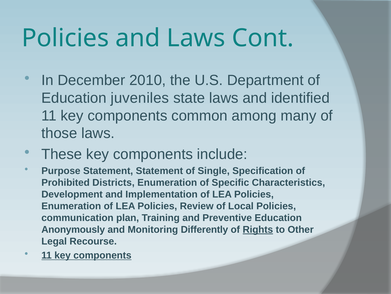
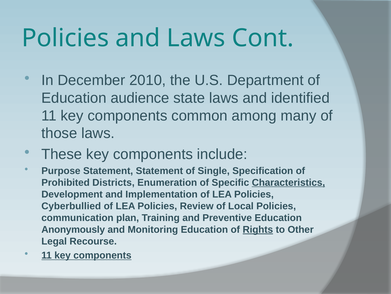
juveniles: juveniles -> audience
Characteristics underline: none -> present
Enumeration at (71, 206): Enumeration -> Cyberbullied
Monitoring Differently: Differently -> Education
